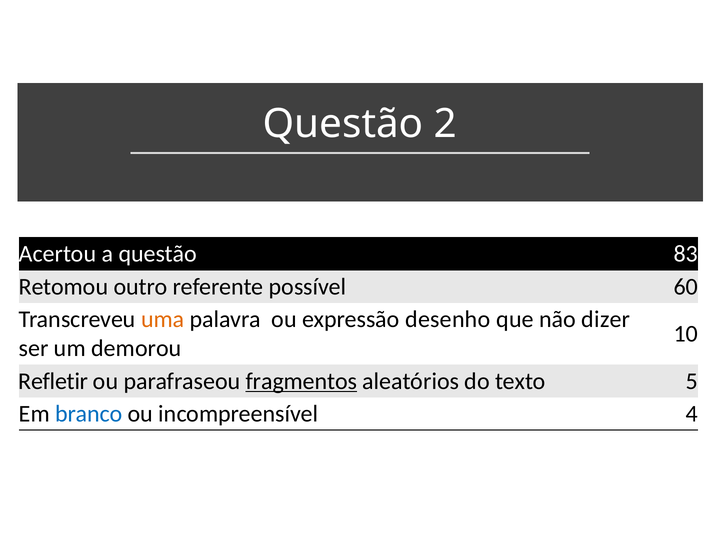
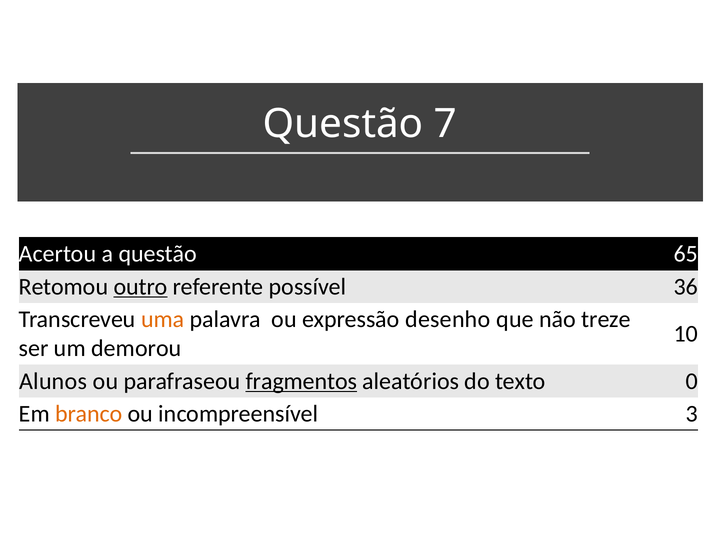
2: 2 -> 7
83: 83 -> 65
outro underline: none -> present
60: 60 -> 36
dizer: dizer -> treze
Refletir: Refletir -> Alunos
5: 5 -> 0
branco colour: blue -> orange
4: 4 -> 3
